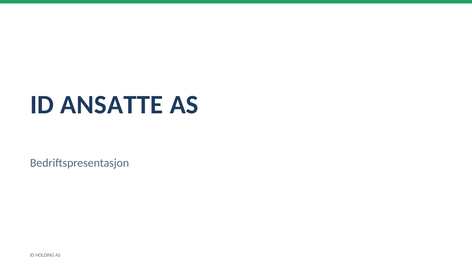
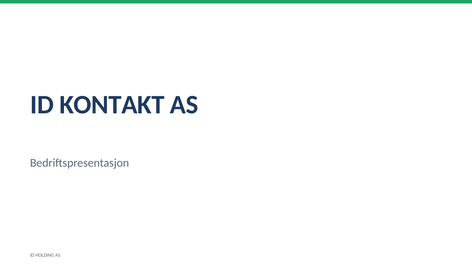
ANSATTE: ANSATTE -> KONTAKT
